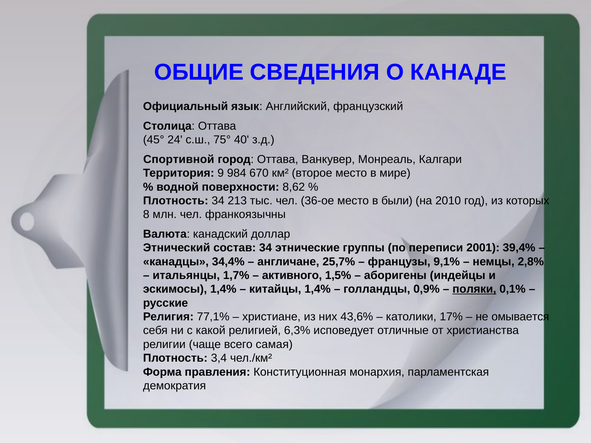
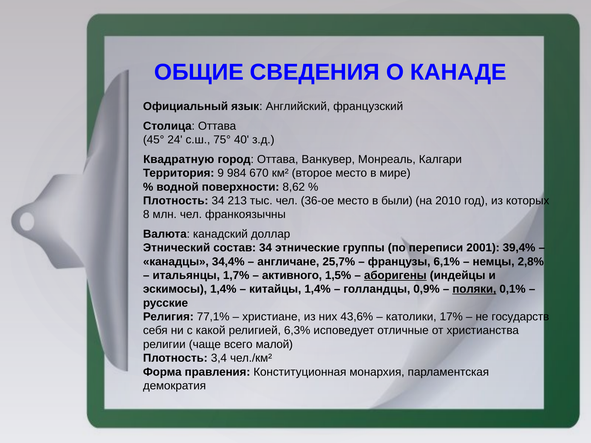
Спортивной: Спортивной -> Квадратную
9,1%: 9,1% -> 6,1%
аборигены underline: none -> present
омывается: омывается -> государств
самая: самая -> малой
